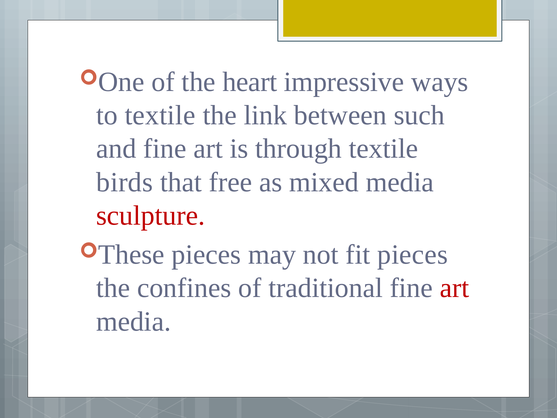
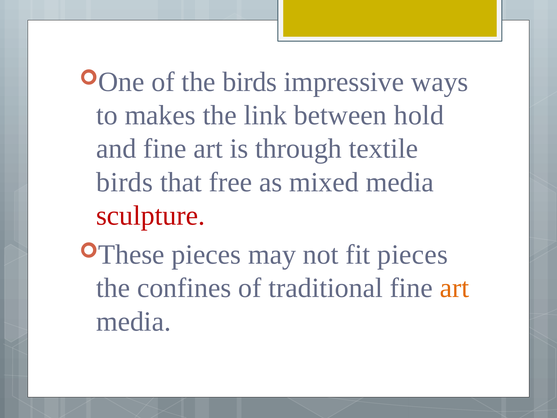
the heart: heart -> birds
to textile: textile -> makes
such: such -> hold
art at (455, 288) colour: red -> orange
